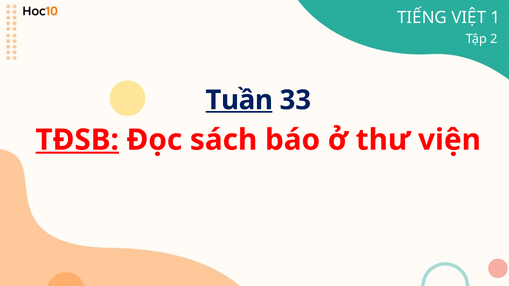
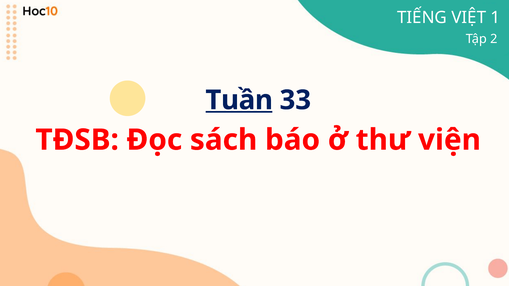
TĐSB underline: present -> none
